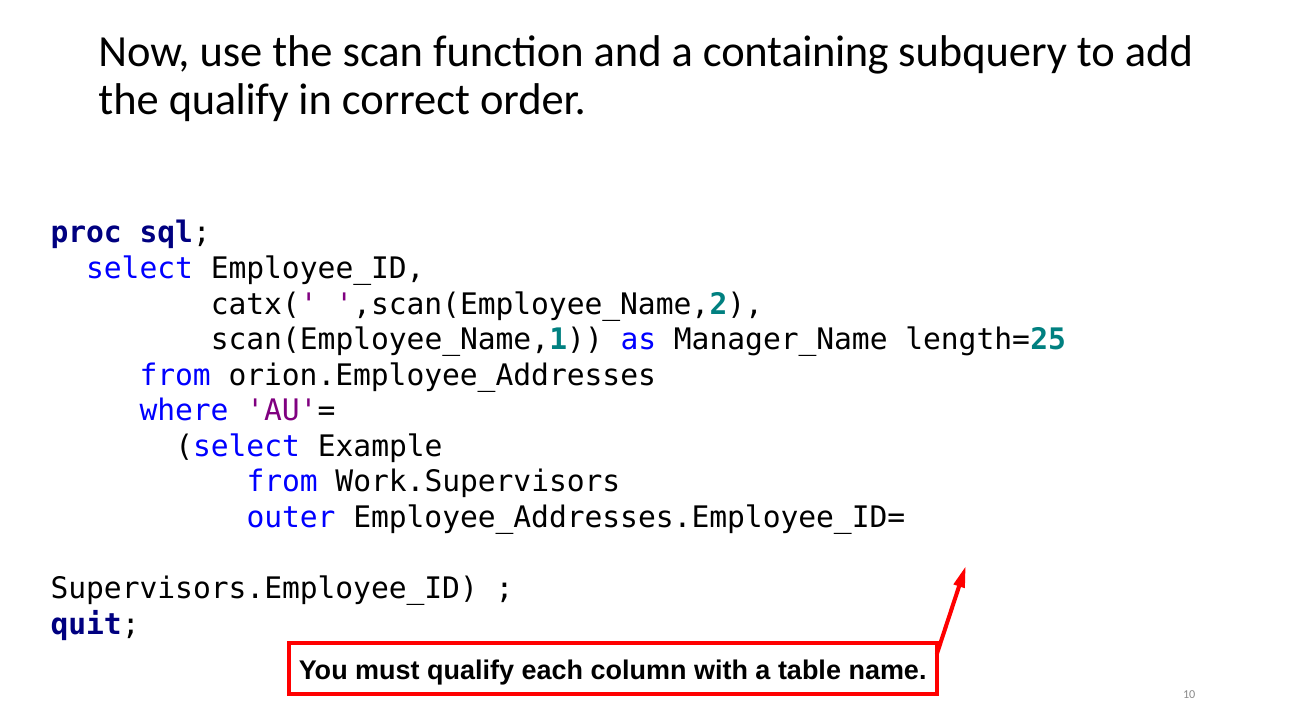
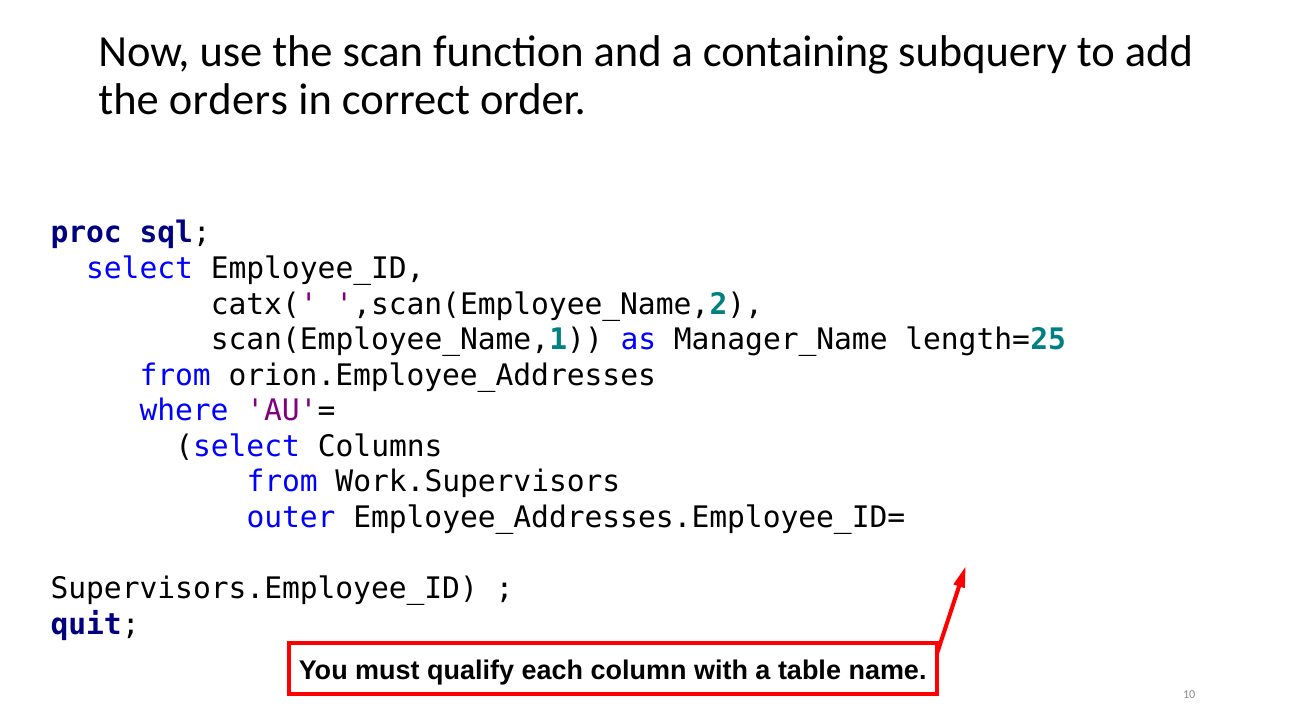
the qualify: qualify -> orders
Example: Example -> Columns
